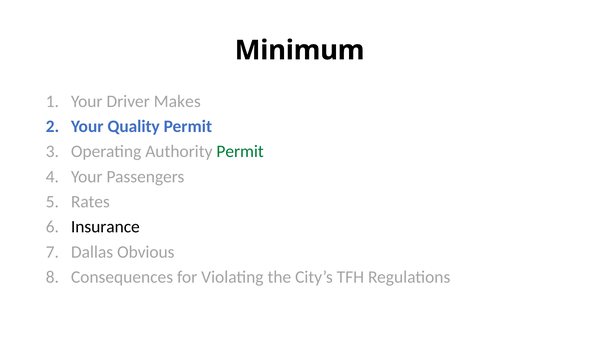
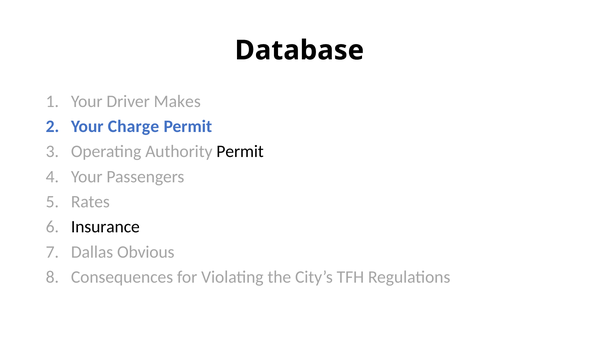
Minimum: Minimum -> Database
Quality: Quality -> Charge
Permit at (240, 152) colour: green -> black
